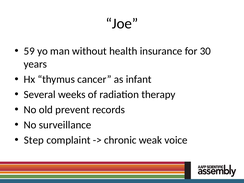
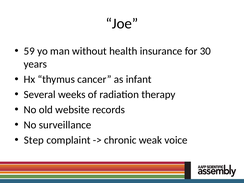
prevent: prevent -> website
